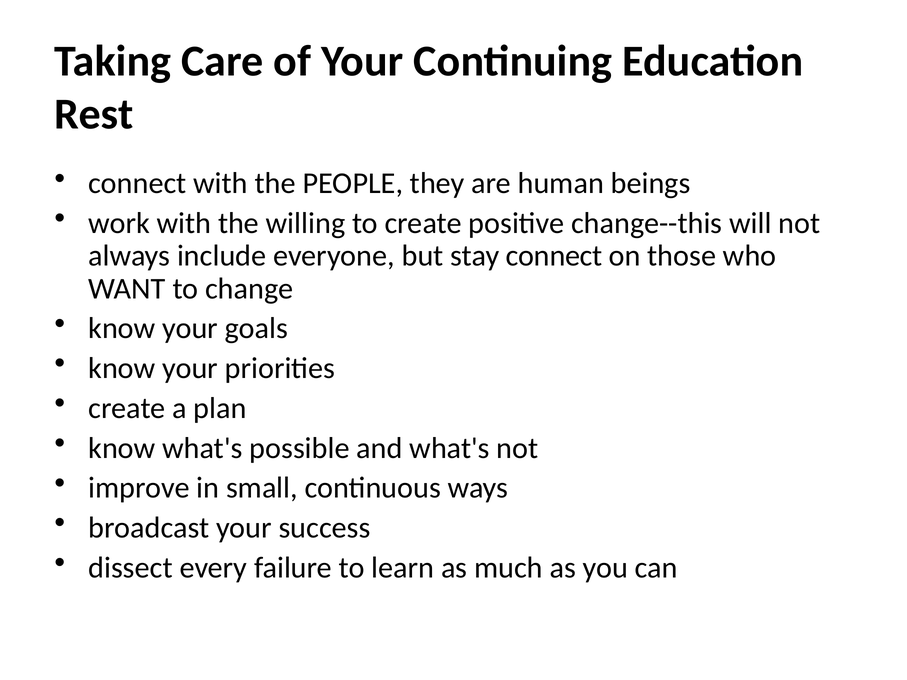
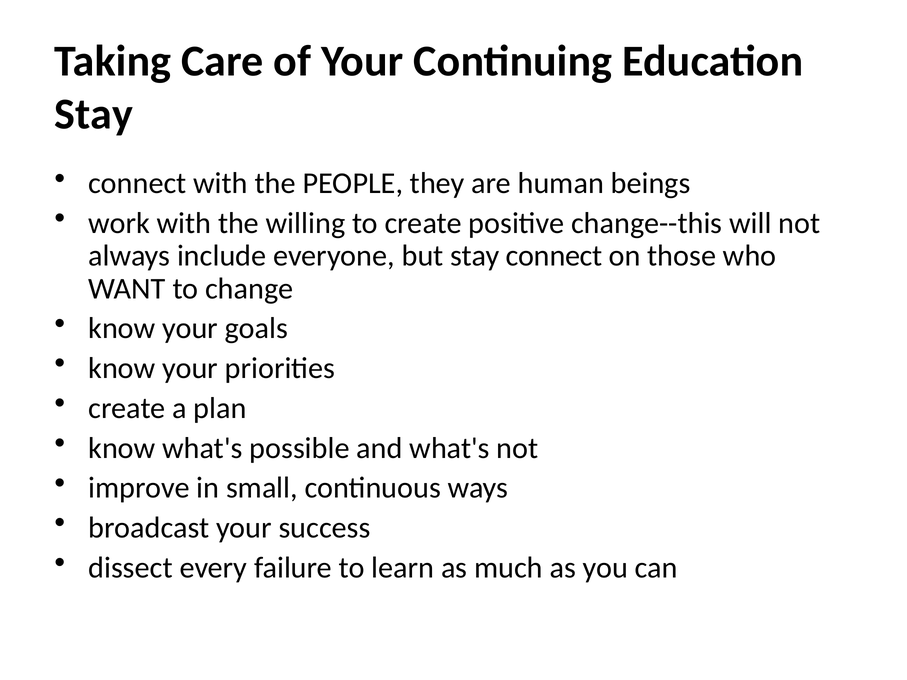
Rest at (94, 114): Rest -> Stay
